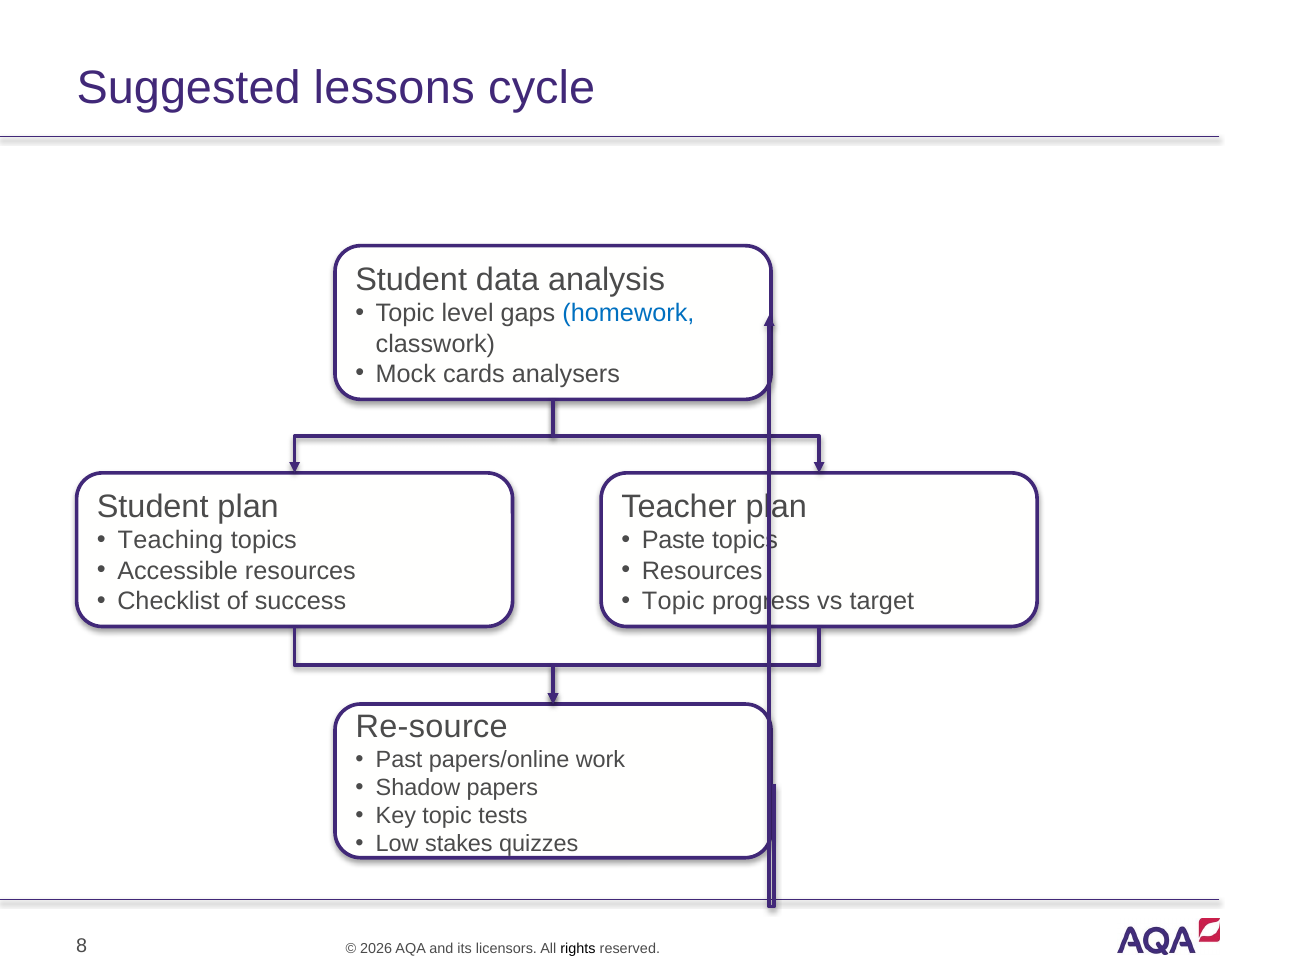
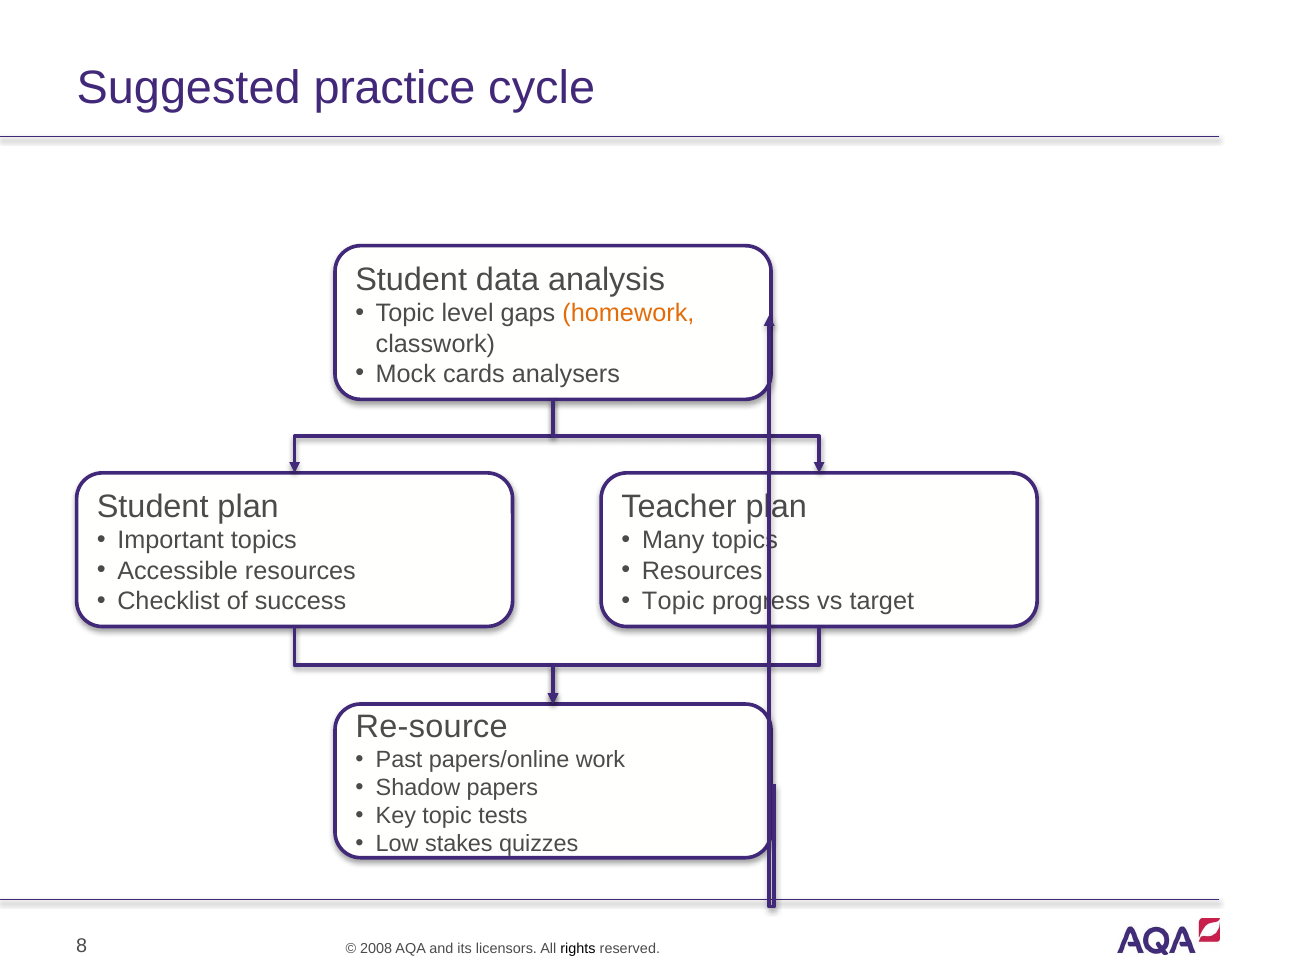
lessons: lessons -> practice
homework colour: blue -> orange
Teaching: Teaching -> Important
Paste: Paste -> Many
2026: 2026 -> 2008
